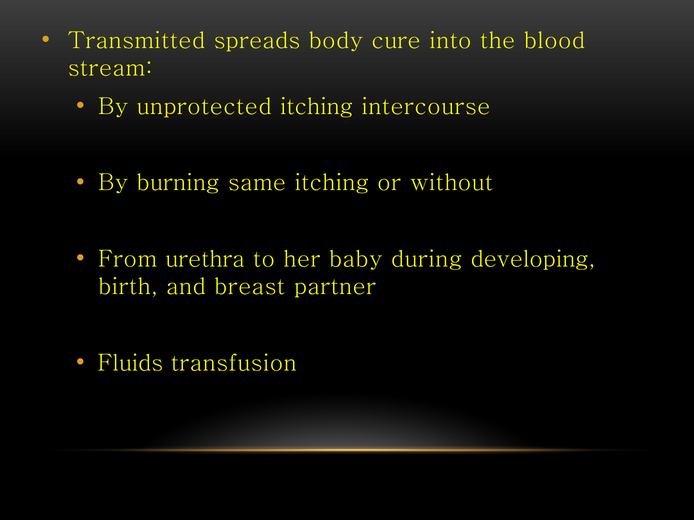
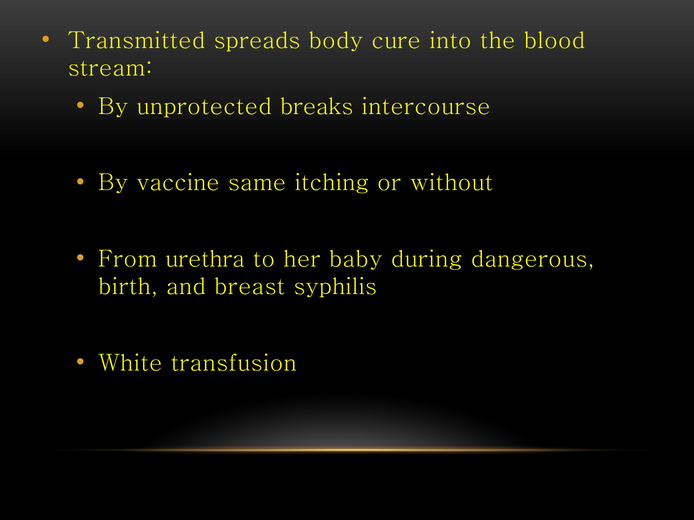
unprotected itching: itching -> breaks
burning: burning -> vaccine
developing: developing -> dangerous
partner: partner -> syphilis
Fluids: Fluids -> White
